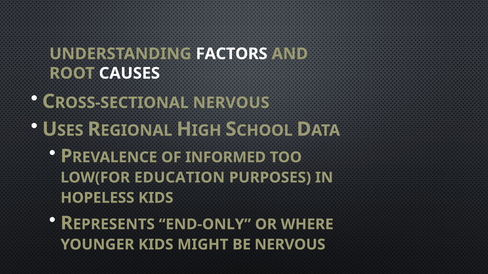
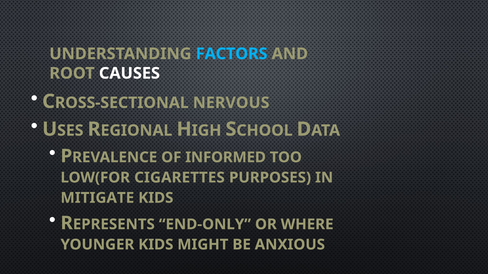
FACTORS colour: white -> light blue
EDUCATION: EDUCATION -> CIGARETTES
HOPELESS: HOPELESS -> MITIGATE
BE NERVOUS: NERVOUS -> ANXIOUS
